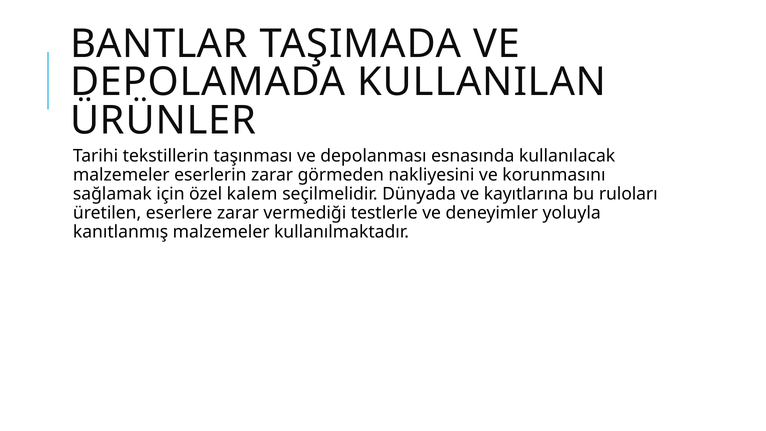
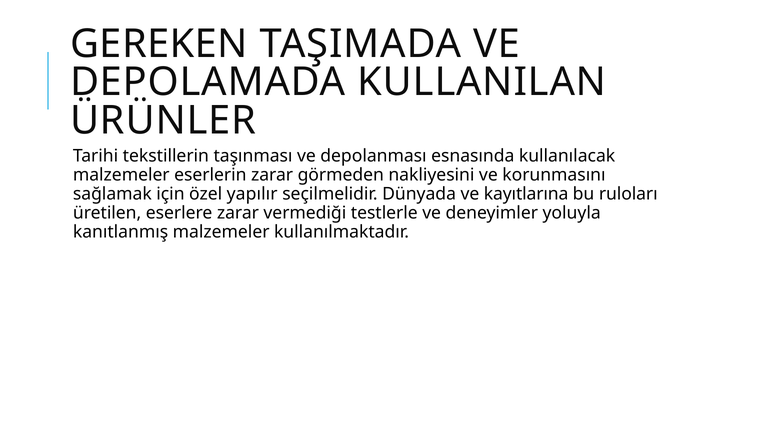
BANTLAR: BANTLAR -> GEREKEN
kalem: kalem -> yapılır
